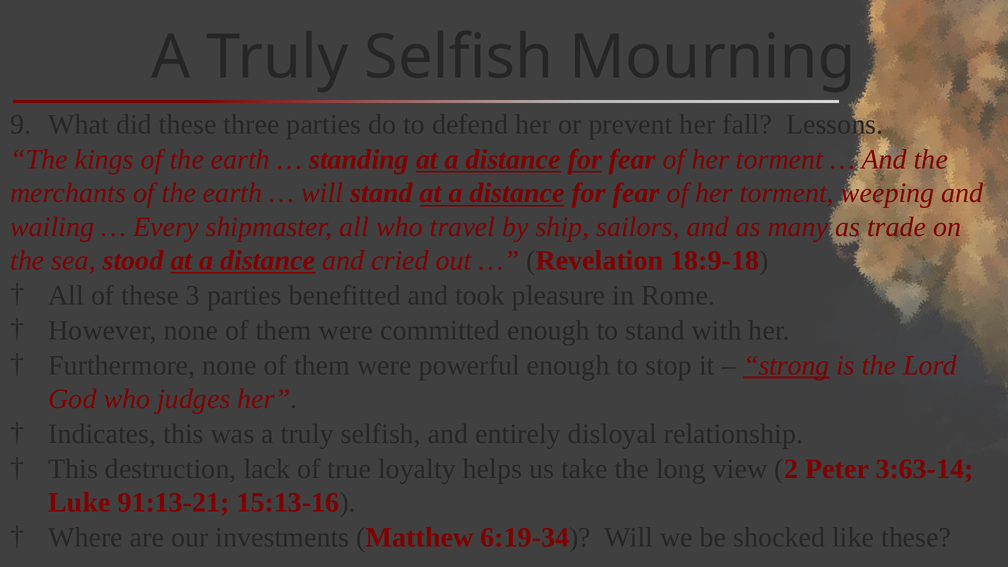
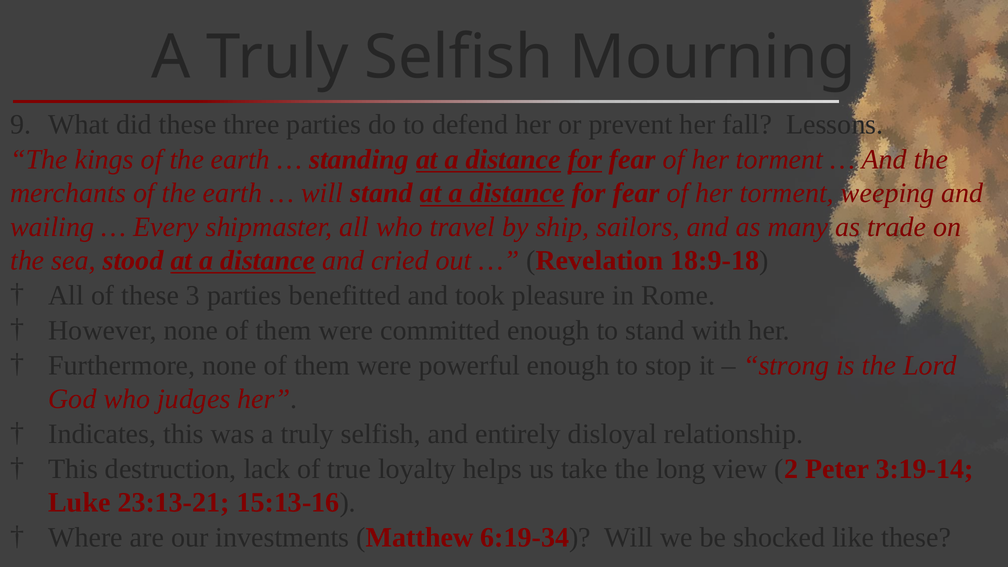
strong underline: present -> none
3:63-14: 3:63-14 -> 3:19-14
91:13-21: 91:13-21 -> 23:13-21
